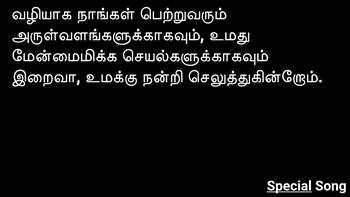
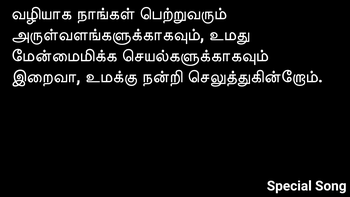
Special underline: present -> none
